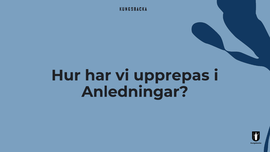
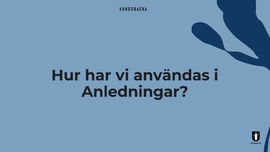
upprepas: upprepas -> användas
